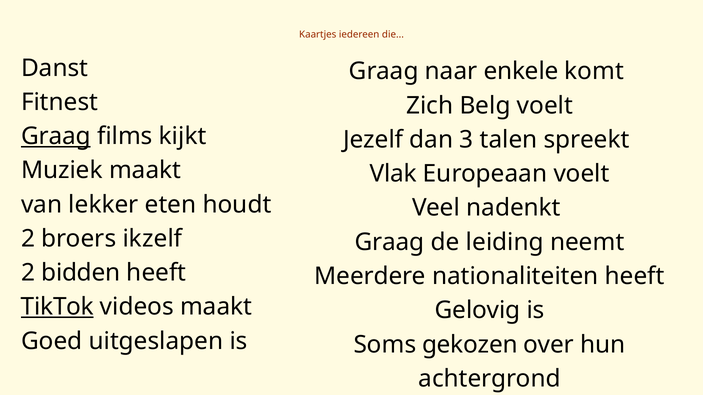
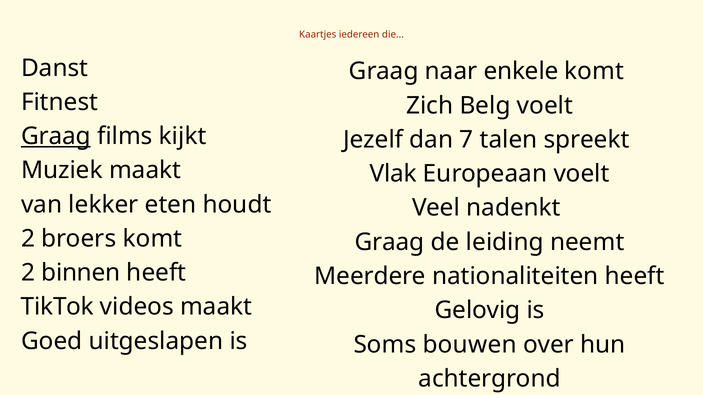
3: 3 -> 7
broers ikzelf: ikzelf -> komt
bidden: bidden -> binnen
TikTok underline: present -> none
gekozen: gekozen -> bouwen
